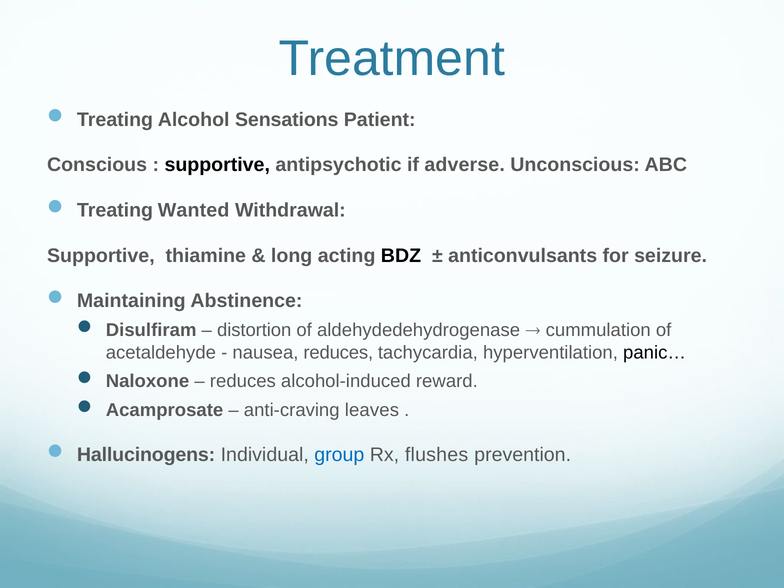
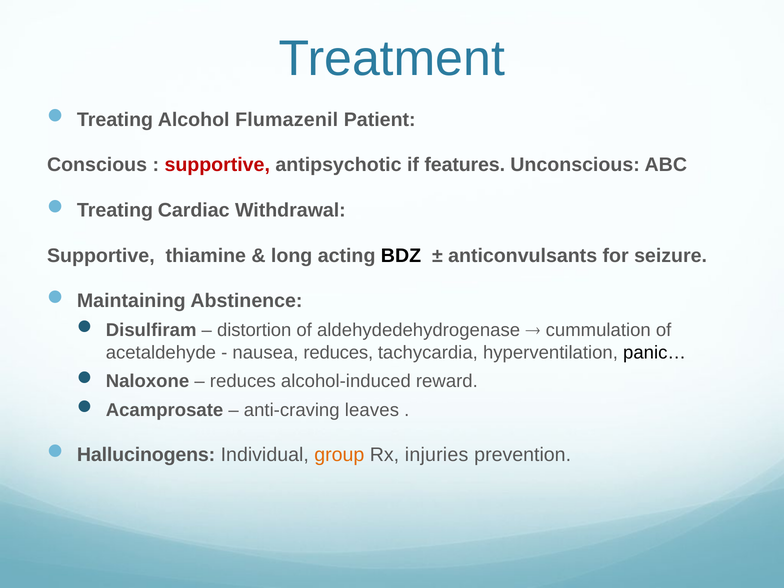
Sensations: Sensations -> Flumazenil
supportive at (217, 165) colour: black -> red
adverse: adverse -> features
Wanted: Wanted -> Cardiac
group colour: blue -> orange
flushes: flushes -> injuries
